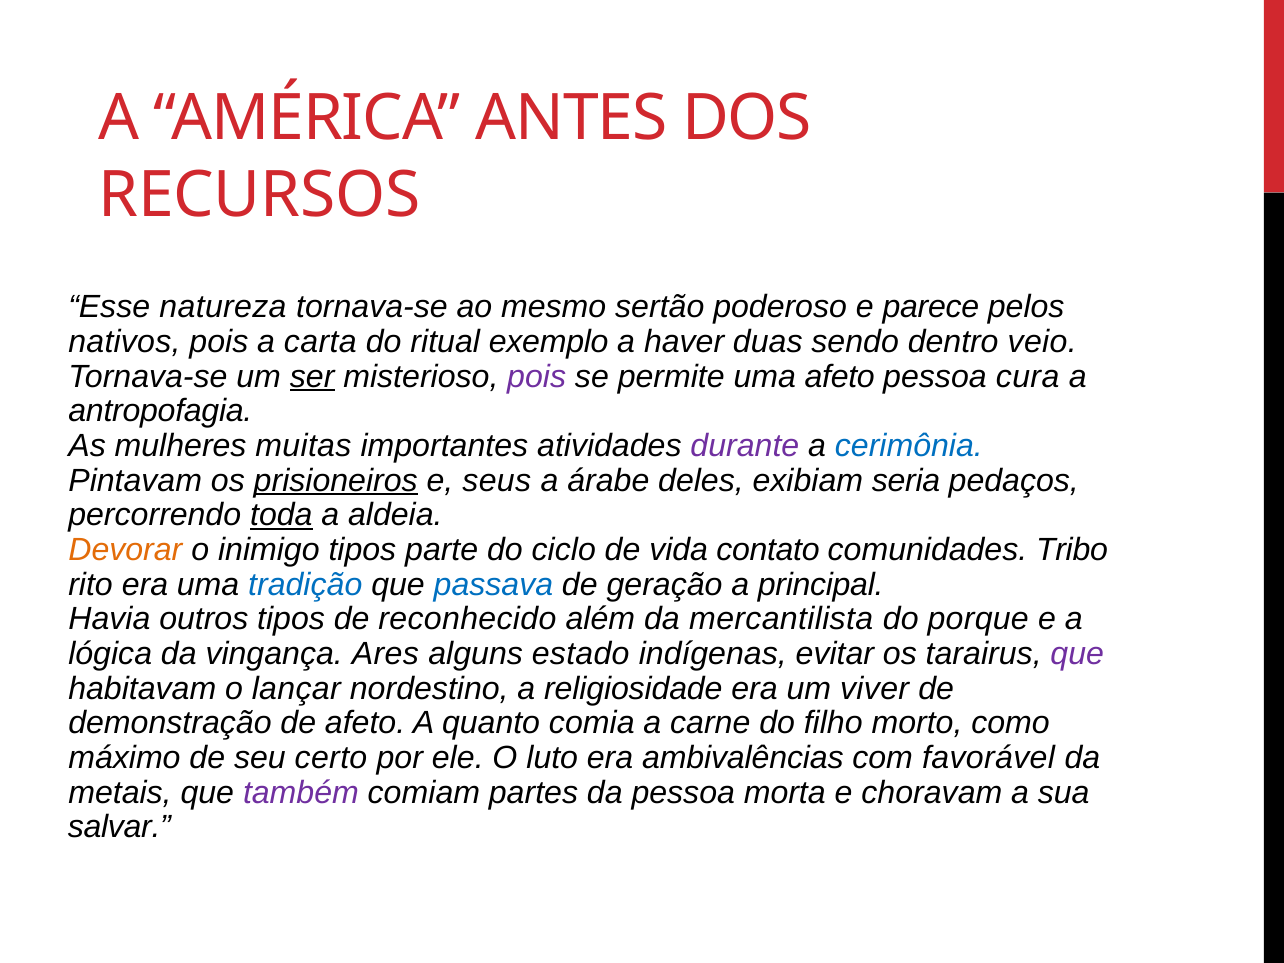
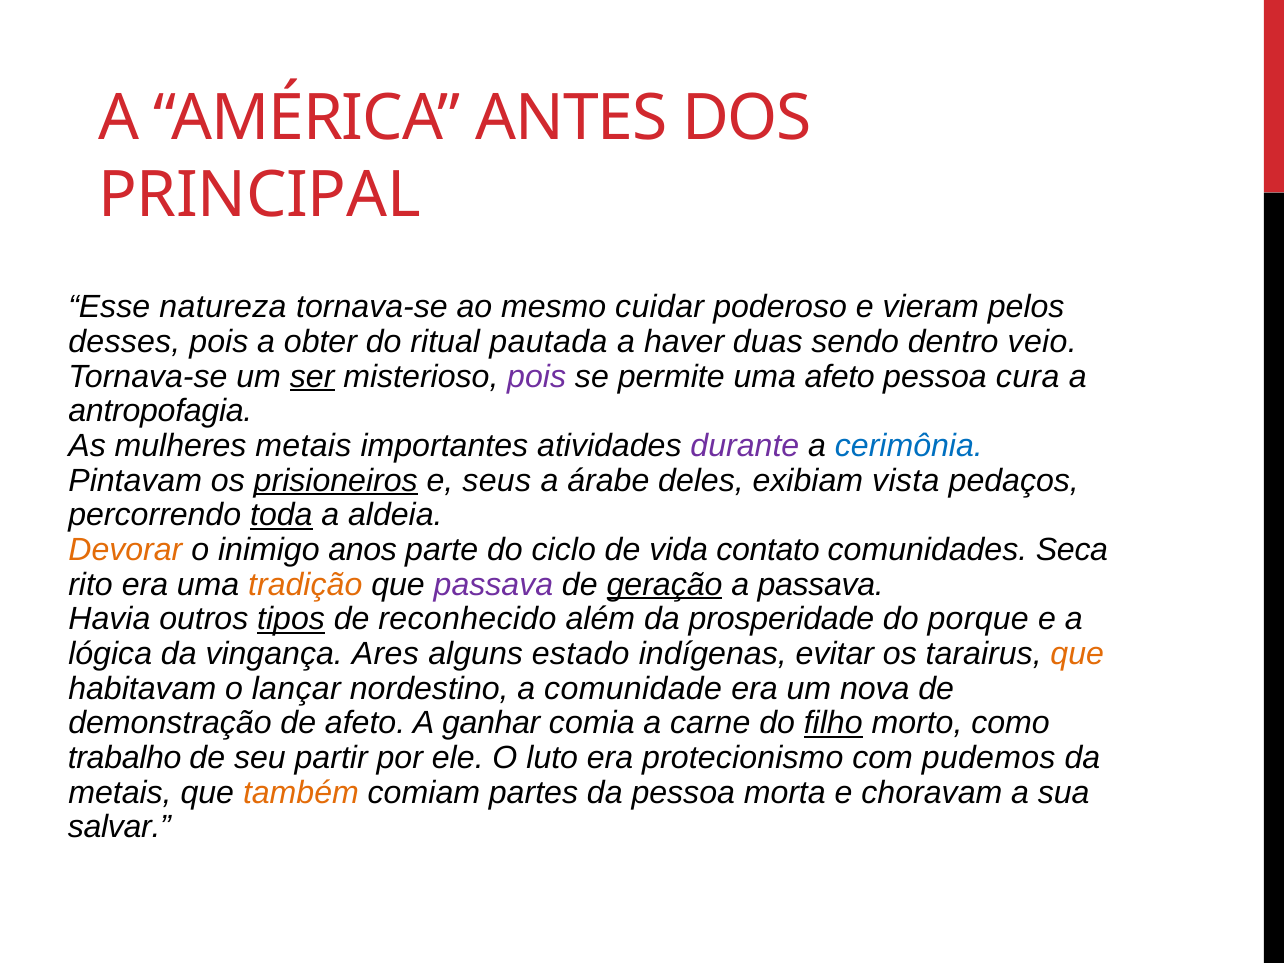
RECURSOS: RECURSOS -> PRINCIPAL
sertão: sertão -> cuidar
parece: parece -> vieram
nativos: nativos -> desses
carta: carta -> obter
exemplo: exemplo -> pautada
mulheres muitas: muitas -> metais
seria: seria -> vista
inimigo tipos: tipos -> anos
Tribo: Tribo -> Seca
tradição colour: blue -> orange
passava at (493, 585) colour: blue -> purple
geração underline: none -> present
a principal: principal -> passava
tipos at (291, 619) underline: none -> present
mercantilista: mercantilista -> prosperidade
que at (1077, 654) colour: purple -> orange
religiosidade: religiosidade -> comunidade
viver: viver -> nova
quanto: quanto -> ganhar
filho underline: none -> present
máximo: máximo -> trabalho
certo: certo -> partir
ambivalências: ambivalências -> protecionismo
favorável: favorável -> pudemos
também colour: purple -> orange
